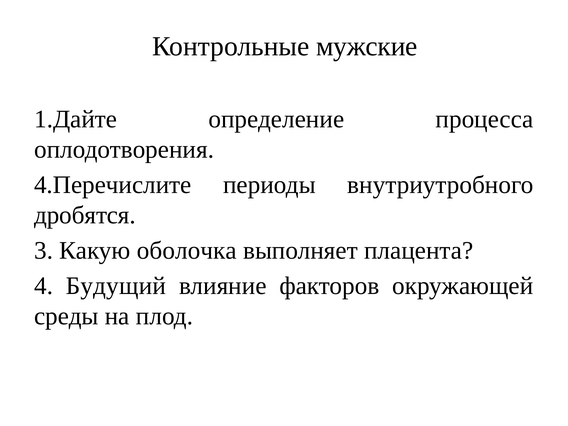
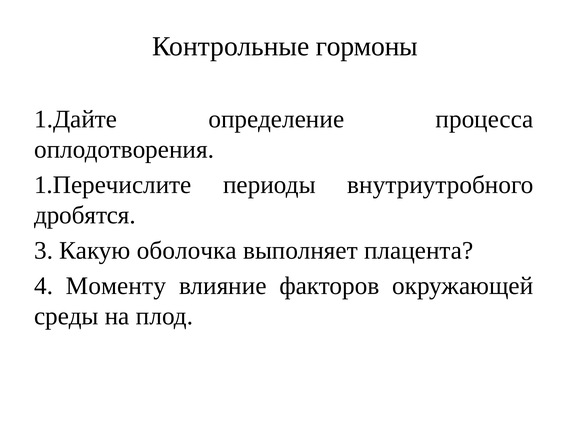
мужские: мужские -> гормоны
4.Перечислите: 4.Перечислите -> 1.Перечислите
Будущий: Будущий -> Моменту
